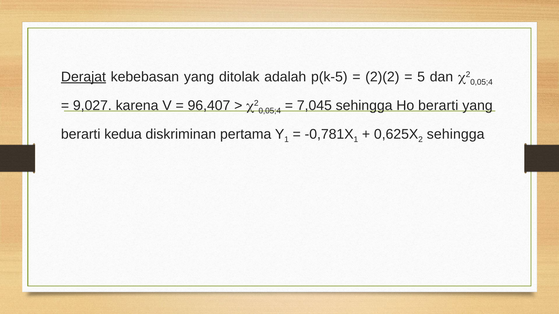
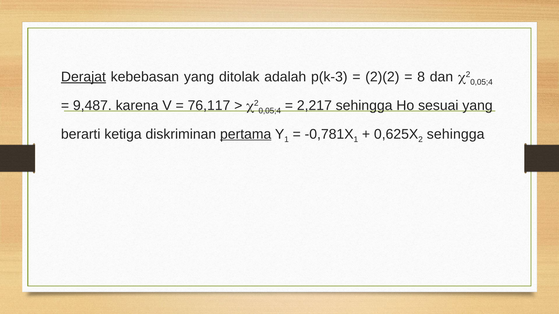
p(k-5: p(k-5 -> p(k-3
5: 5 -> 8
9,027: 9,027 -> 9,487
96,407: 96,407 -> 76,117
7,045: 7,045 -> 2,217
Ho berarti: berarti -> sesuai
kedua: kedua -> ketiga
pertama underline: none -> present
